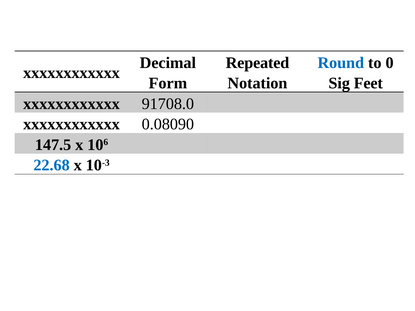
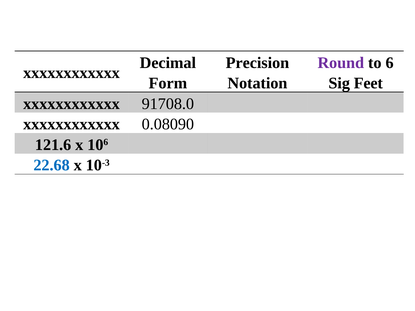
Repeated: Repeated -> Precision
Round colour: blue -> purple
0: 0 -> 6
147.5: 147.5 -> 121.6
